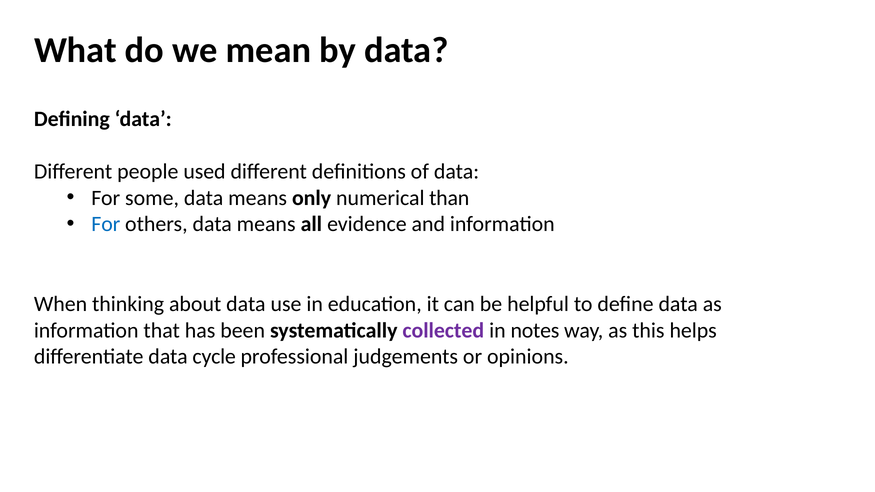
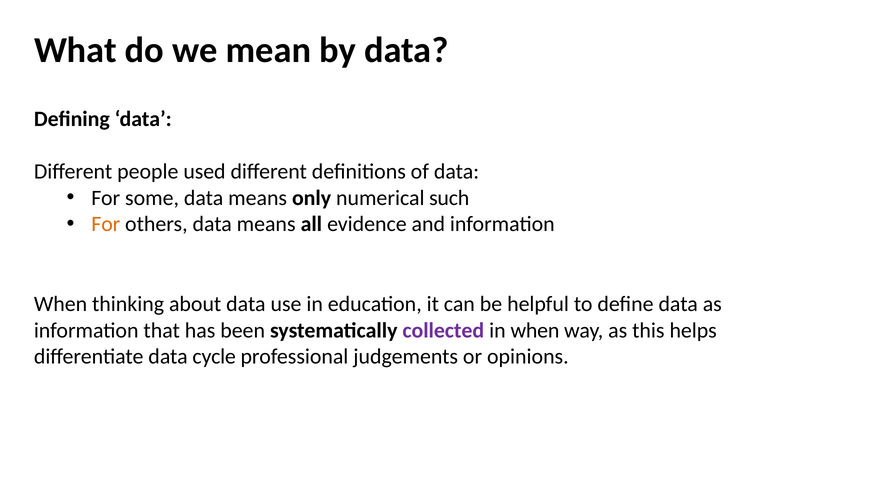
than: than -> such
For at (106, 224) colour: blue -> orange
in notes: notes -> when
